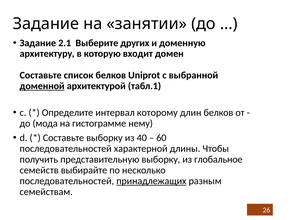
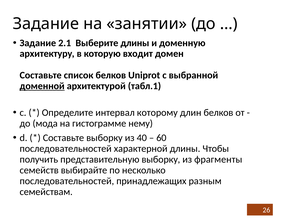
Выберите других: других -> длины
глобальное: глобальное -> фрагменты
принадлежащих underline: present -> none
